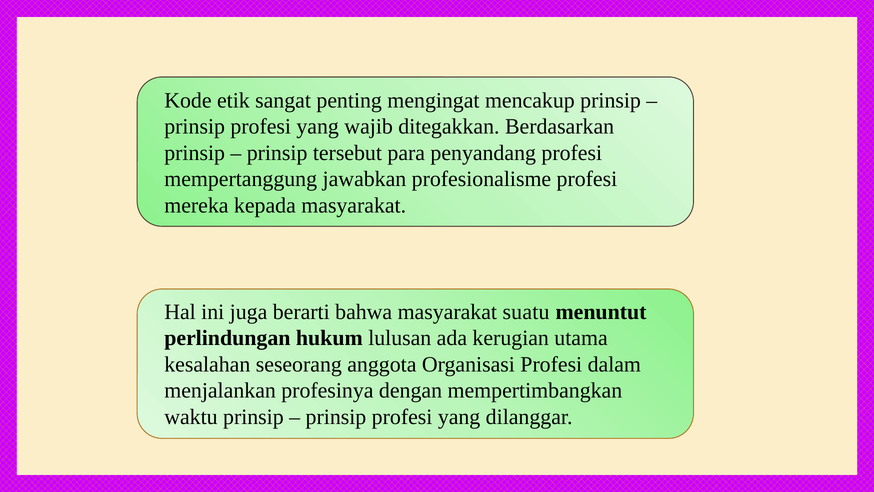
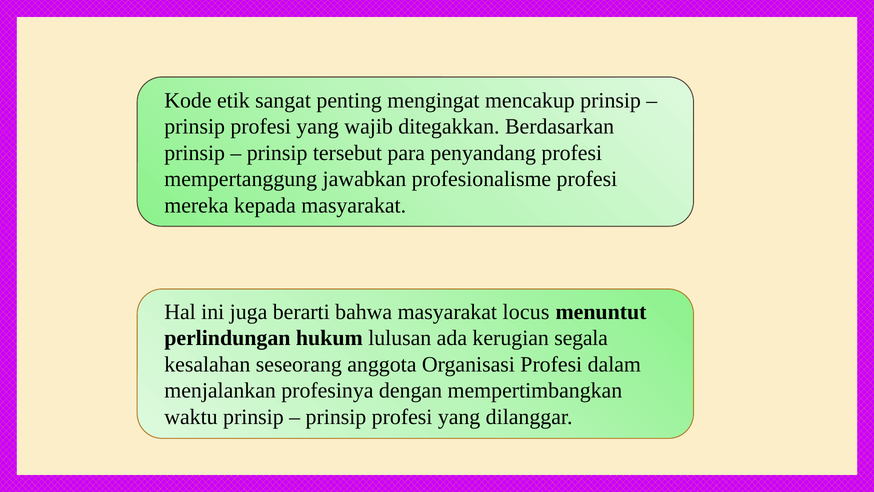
suatu: suatu -> locus
utama: utama -> segala
